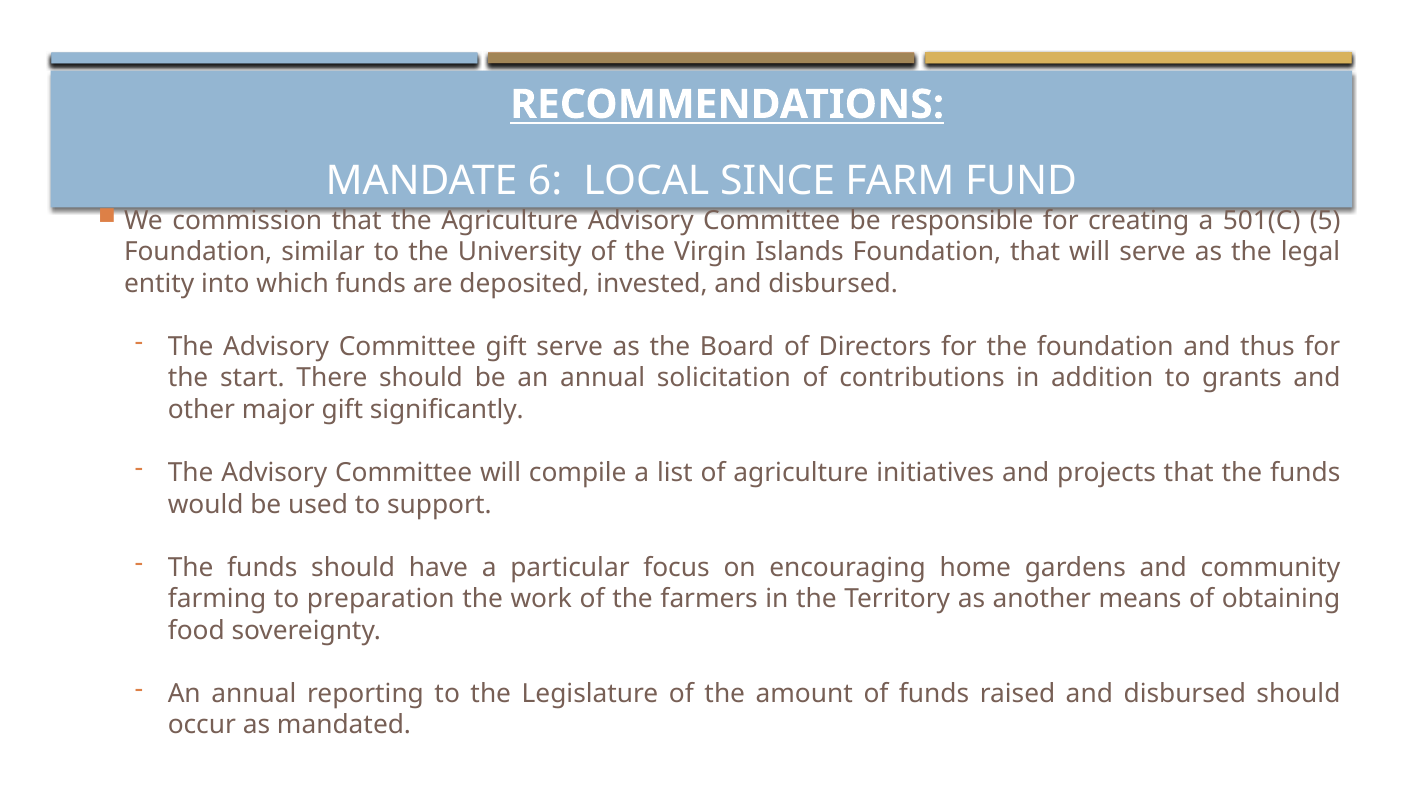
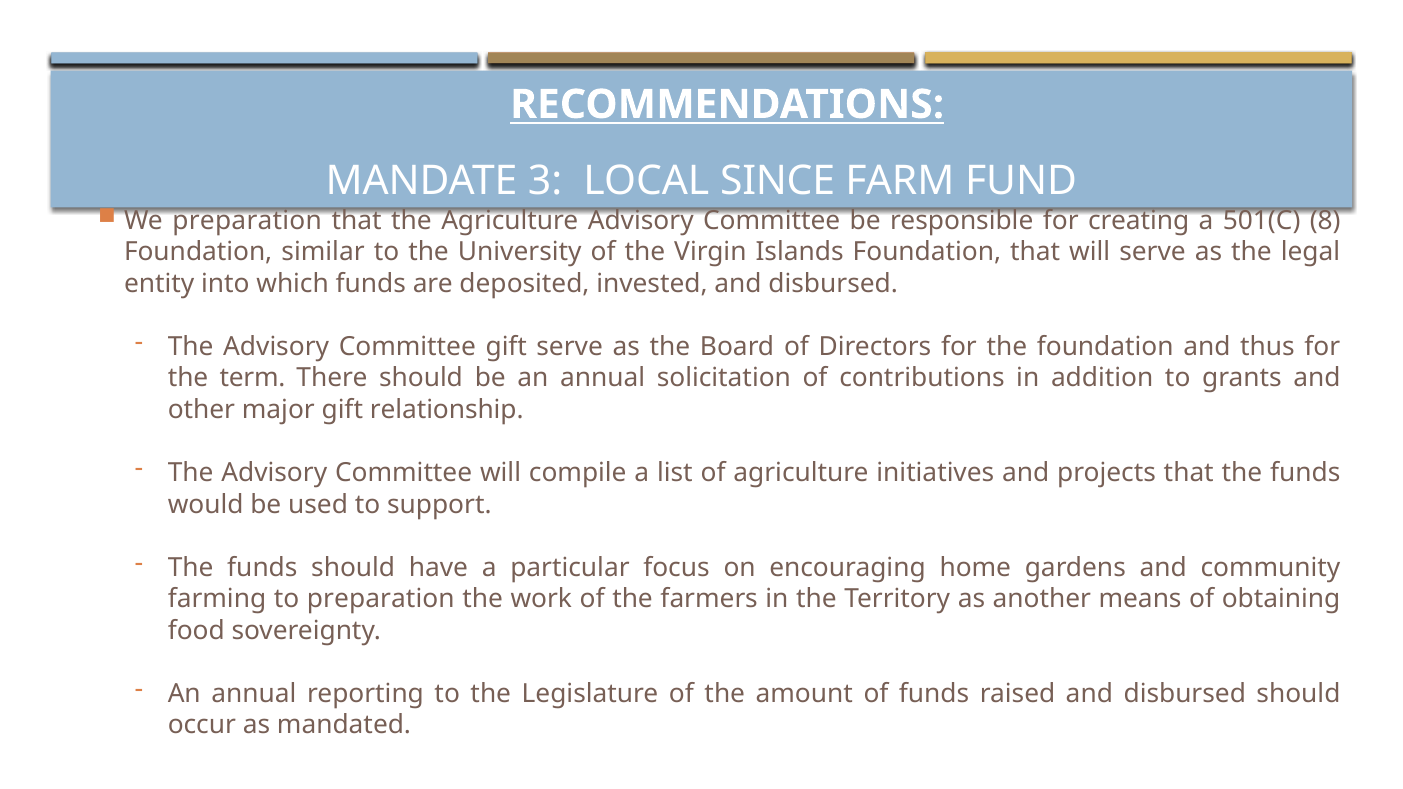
6: 6 -> 3
We commission: commission -> preparation
5: 5 -> 8
start: start -> term
significantly: significantly -> relationship
